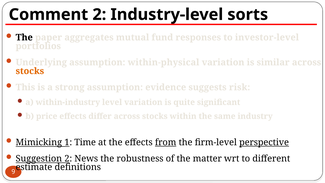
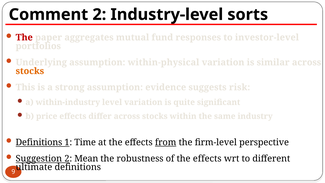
The at (24, 37) colour: black -> red
Mimicking at (39, 142): Mimicking -> Definitions
perspective underline: present -> none
News: News -> Mean
of the matter: matter -> effects
estimate: estimate -> ultimate
